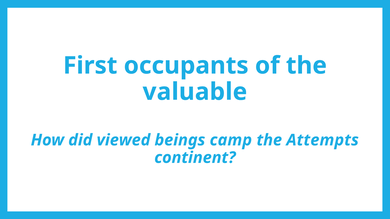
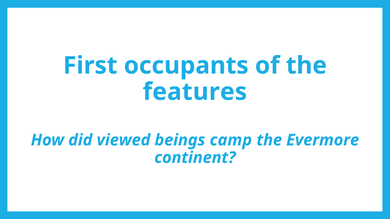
valuable: valuable -> features
Attempts: Attempts -> Evermore
